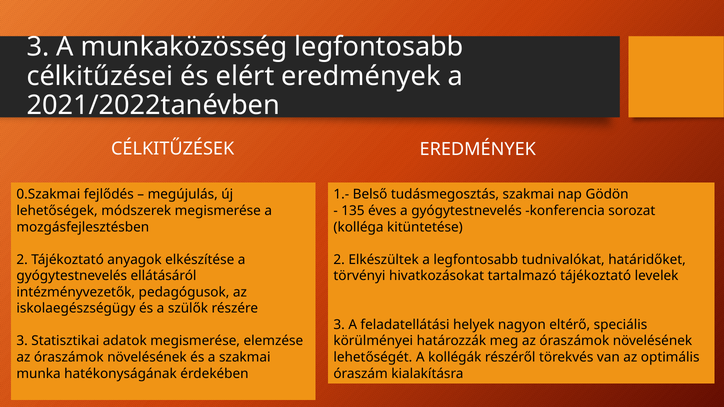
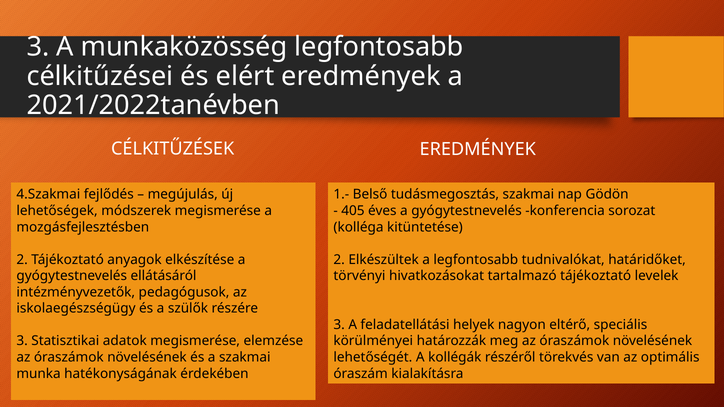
0.Szakmai: 0.Szakmai -> 4.Szakmai
135: 135 -> 405
